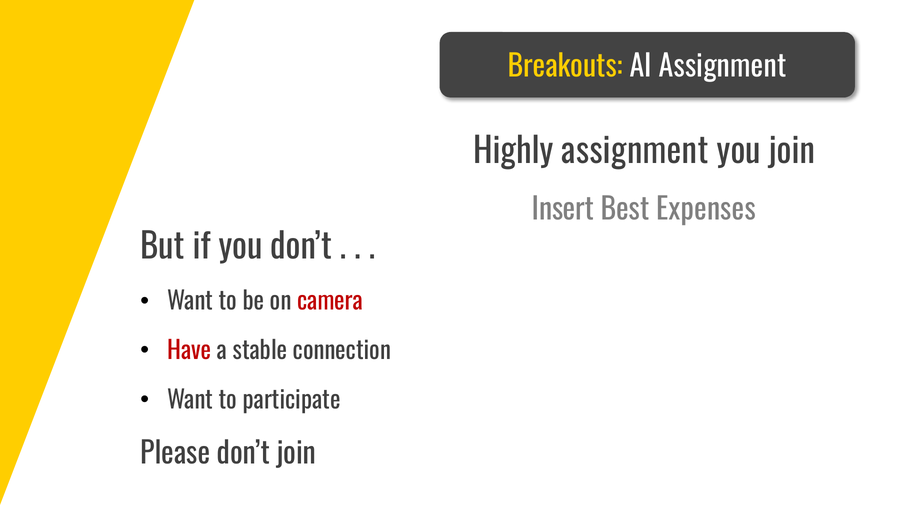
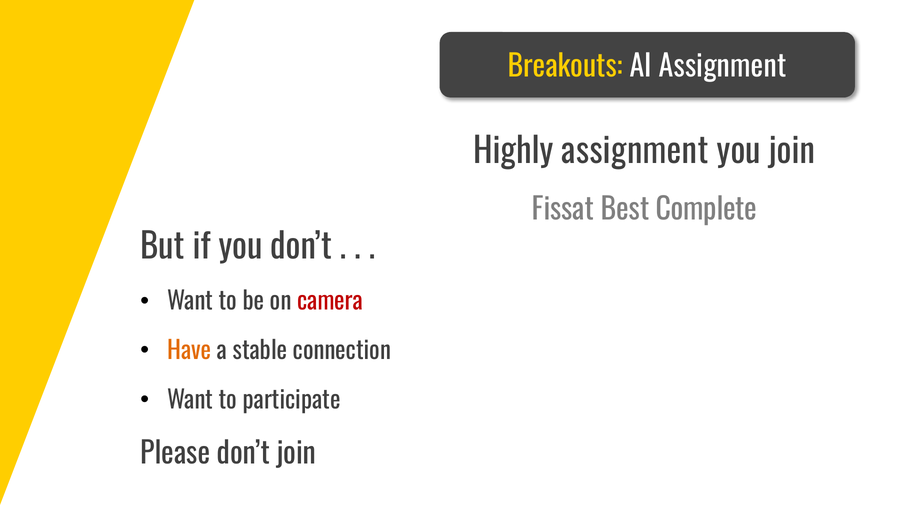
Insert: Insert -> Fissat
Expenses: Expenses -> Complete
Have colour: red -> orange
